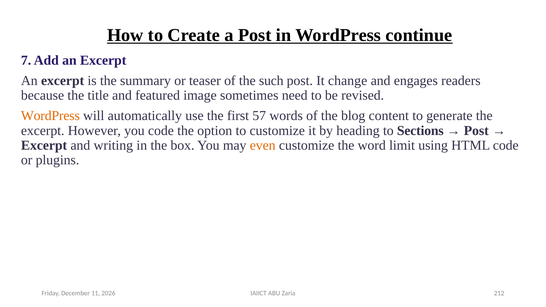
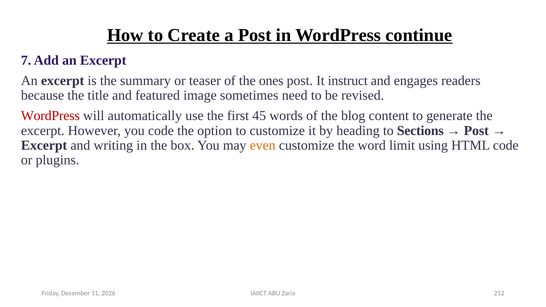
such: such -> ones
change: change -> instruct
WordPress at (50, 116) colour: orange -> red
57: 57 -> 45
